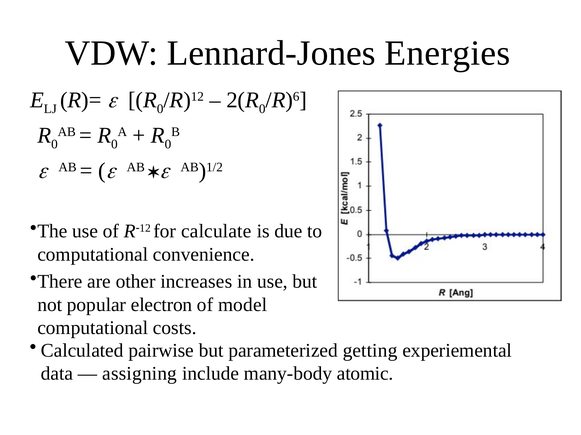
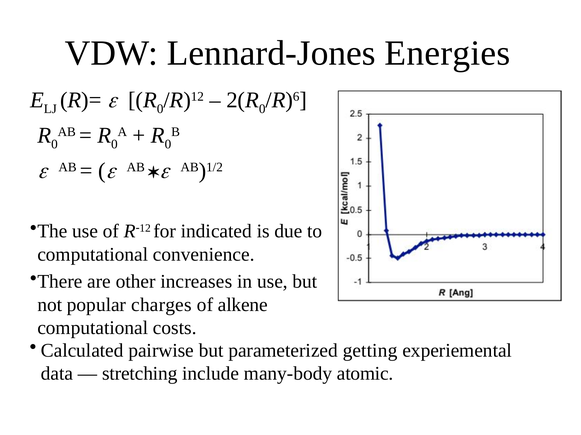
calculate: calculate -> indicated
electron: electron -> charges
model: model -> alkene
assigning: assigning -> stretching
